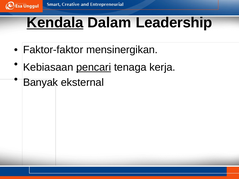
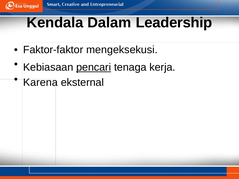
Kendala underline: present -> none
mensinergikan: mensinergikan -> mengeksekusi
Banyak: Banyak -> Karena
